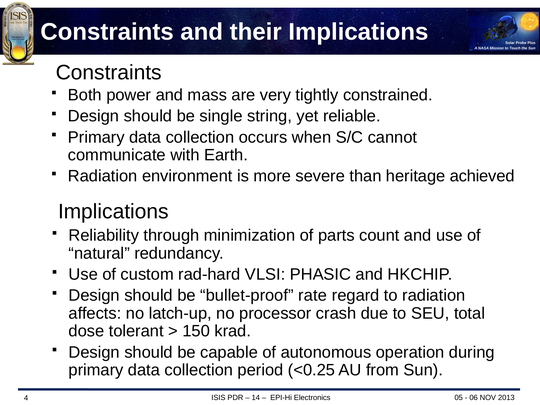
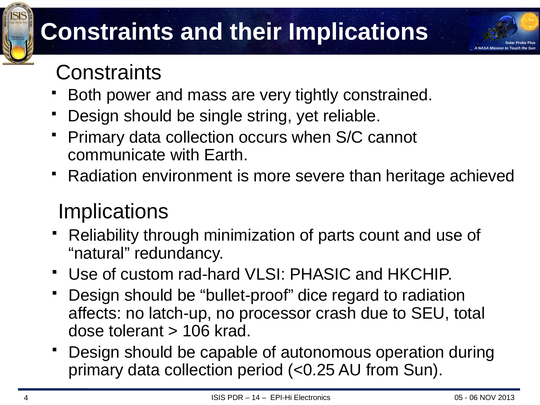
rate: rate -> dice
150: 150 -> 106
